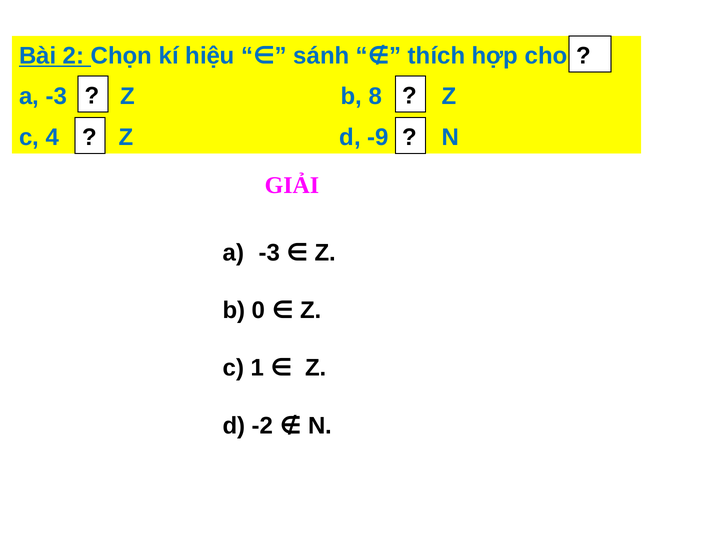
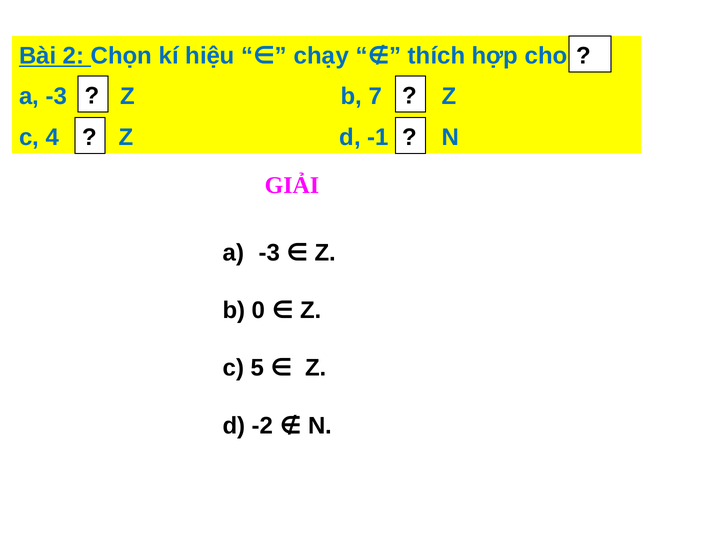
sánh: sánh -> chạy
8: 8 -> 7
-9: -9 -> -1
1: 1 -> 5
